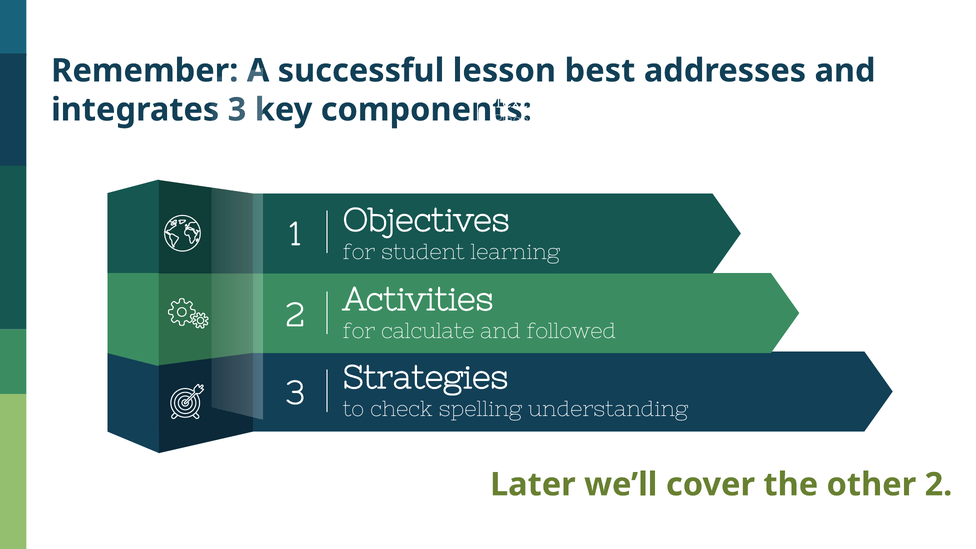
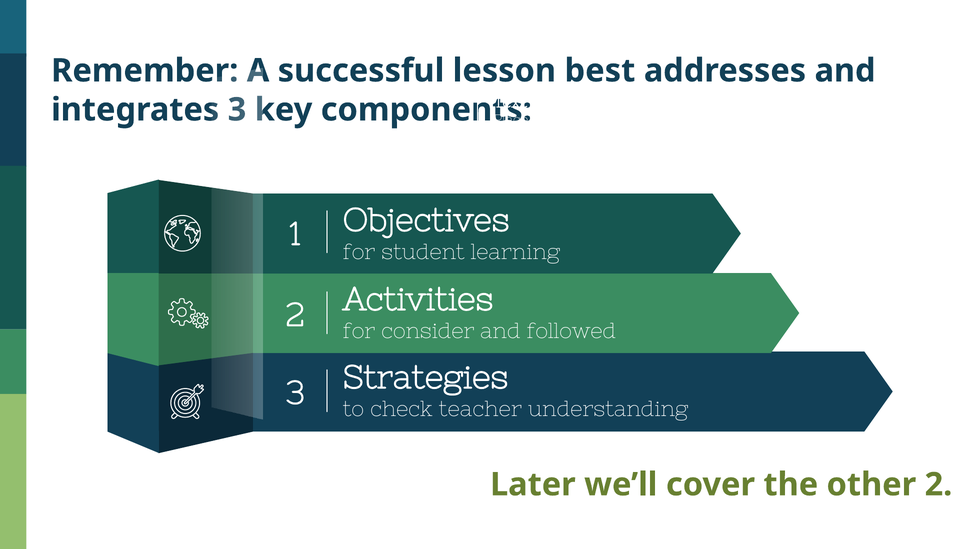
calculate: calculate -> consider
spelling: spelling -> teacher
